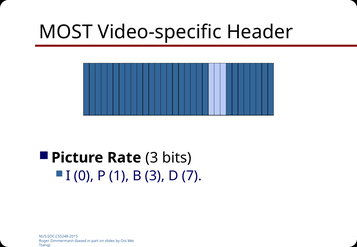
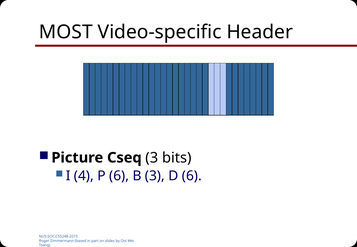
Rate: Rate -> Cseq
0: 0 -> 4
P 1: 1 -> 6
D 7: 7 -> 6
